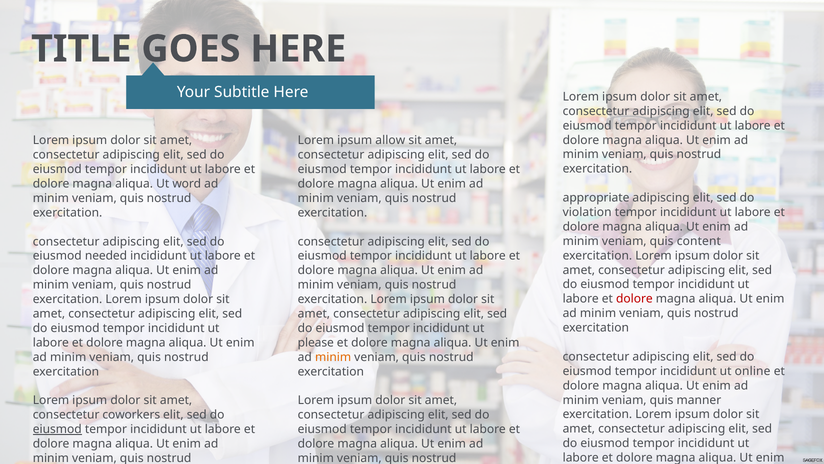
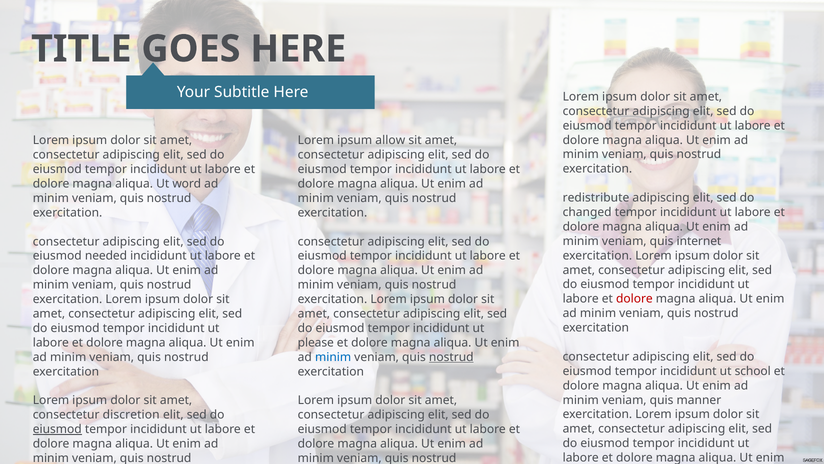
appropriate: appropriate -> redistribute
violation: violation -> changed
content: content -> internet
minim at (333, 357) colour: orange -> blue
nostrud at (451, 357) underline: none -> present
online: online -> school
coworkers: coworkers -> discretion
